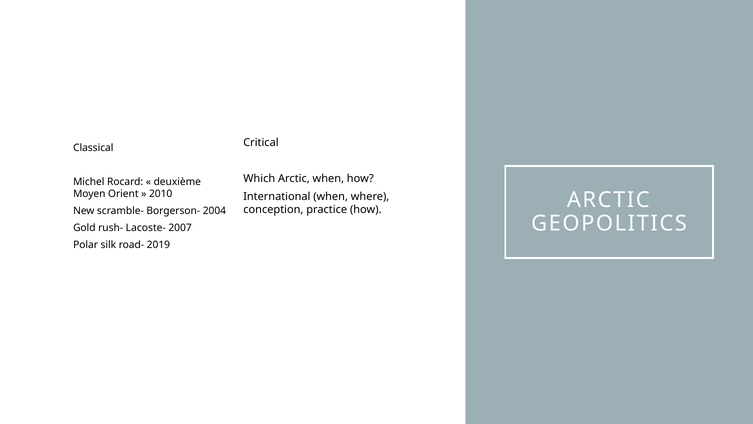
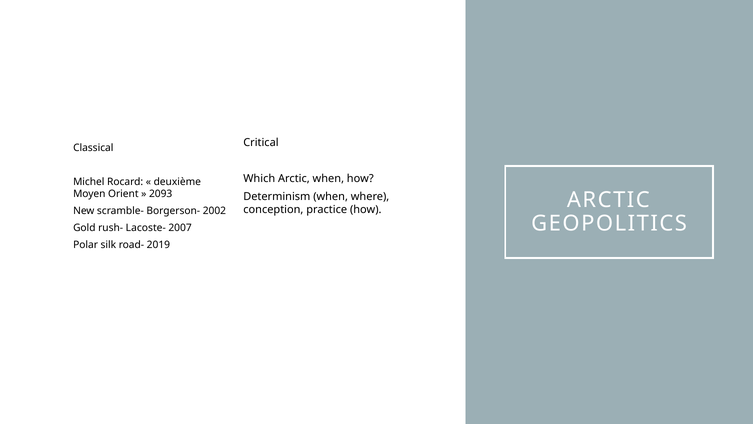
2010: 2010 -> 2093
International: International -> Determinism
2004: 2004 -> 2002
